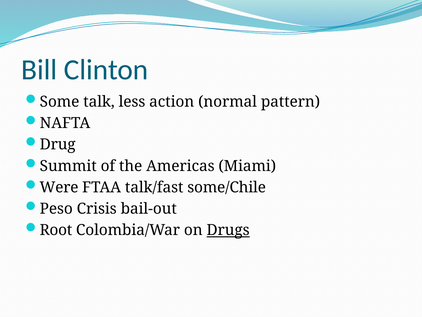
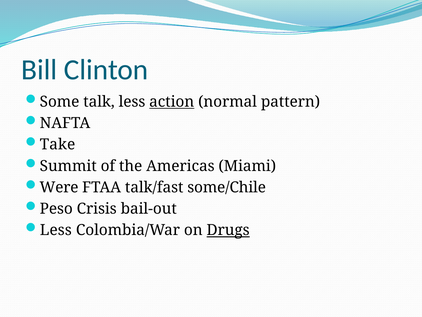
action underline: none -> present
Drug: Drug -> Take
Root at (56, 230): Root -> Less
